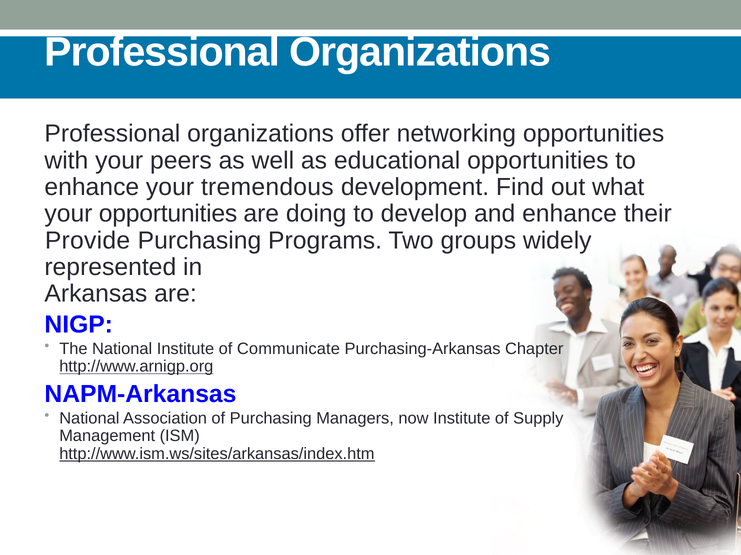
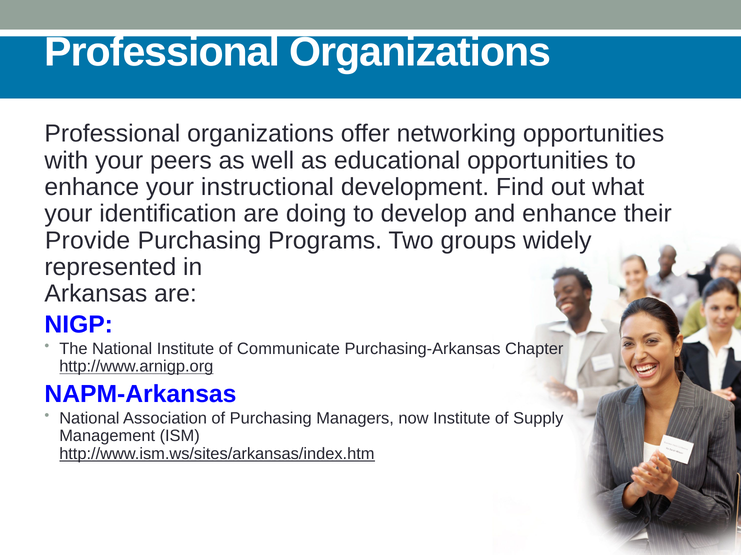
tremendous: tremendous -> instructional
your opportunities: opportunities -> identification
